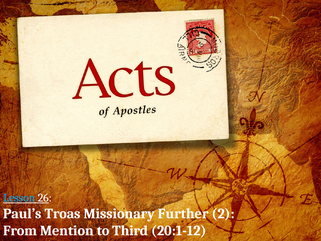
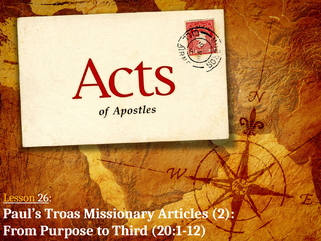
Lesson colour: light blue -> yellow
Further: Further -> Articles
Mention: Mention -> Purpose
